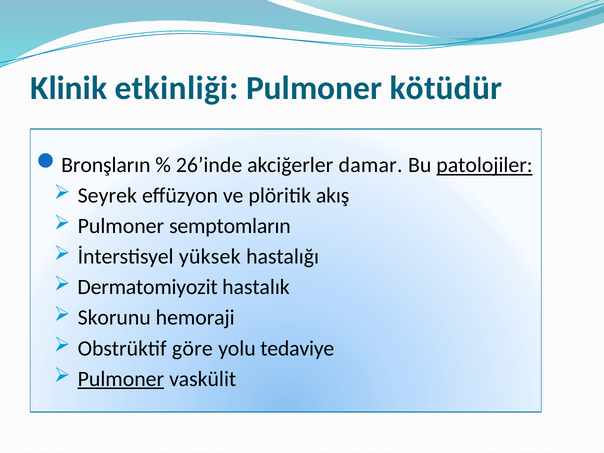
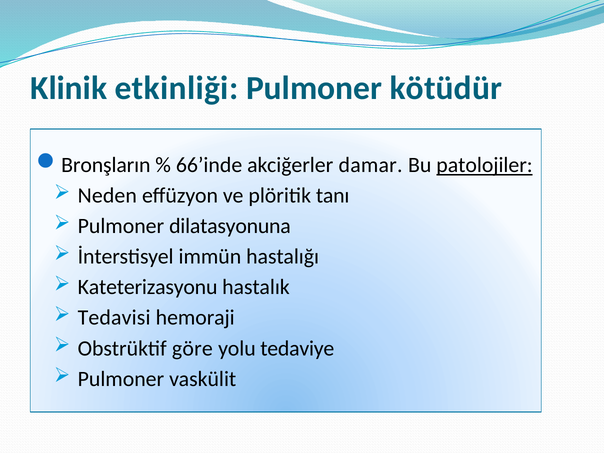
26’inde: 26’inde -> 66’inde
Seyrek: Seyrek -> Neden
akış: akış -> tanı
semptomların: semptomların -> dilatasyonuna
yüksek: yüksek -> immün
Dermatomiyozit: Dermatomiyozit -> Kateterizasyonu
Skorunu: Skorunu -> Tedavisi
Pulmoner at (121, 379) underline: present -> none
